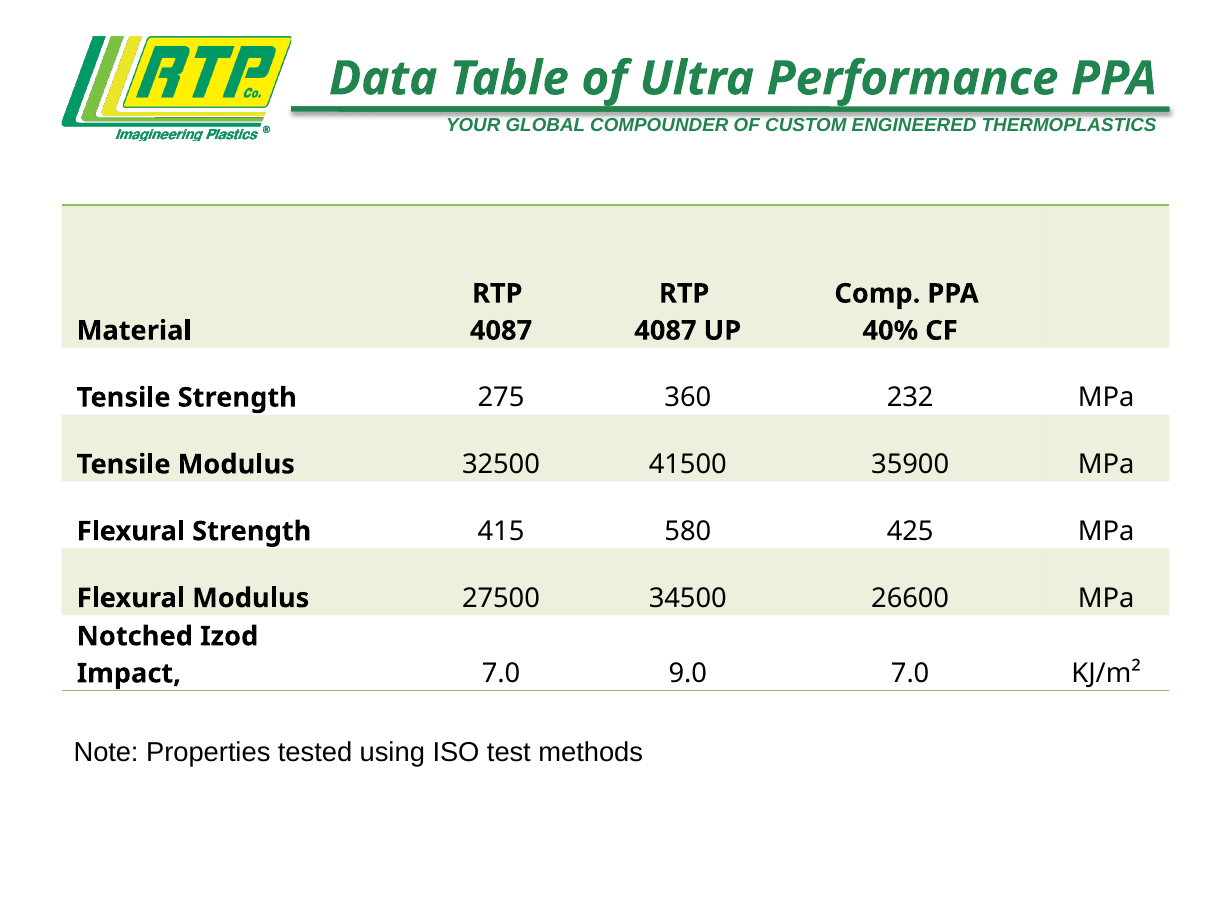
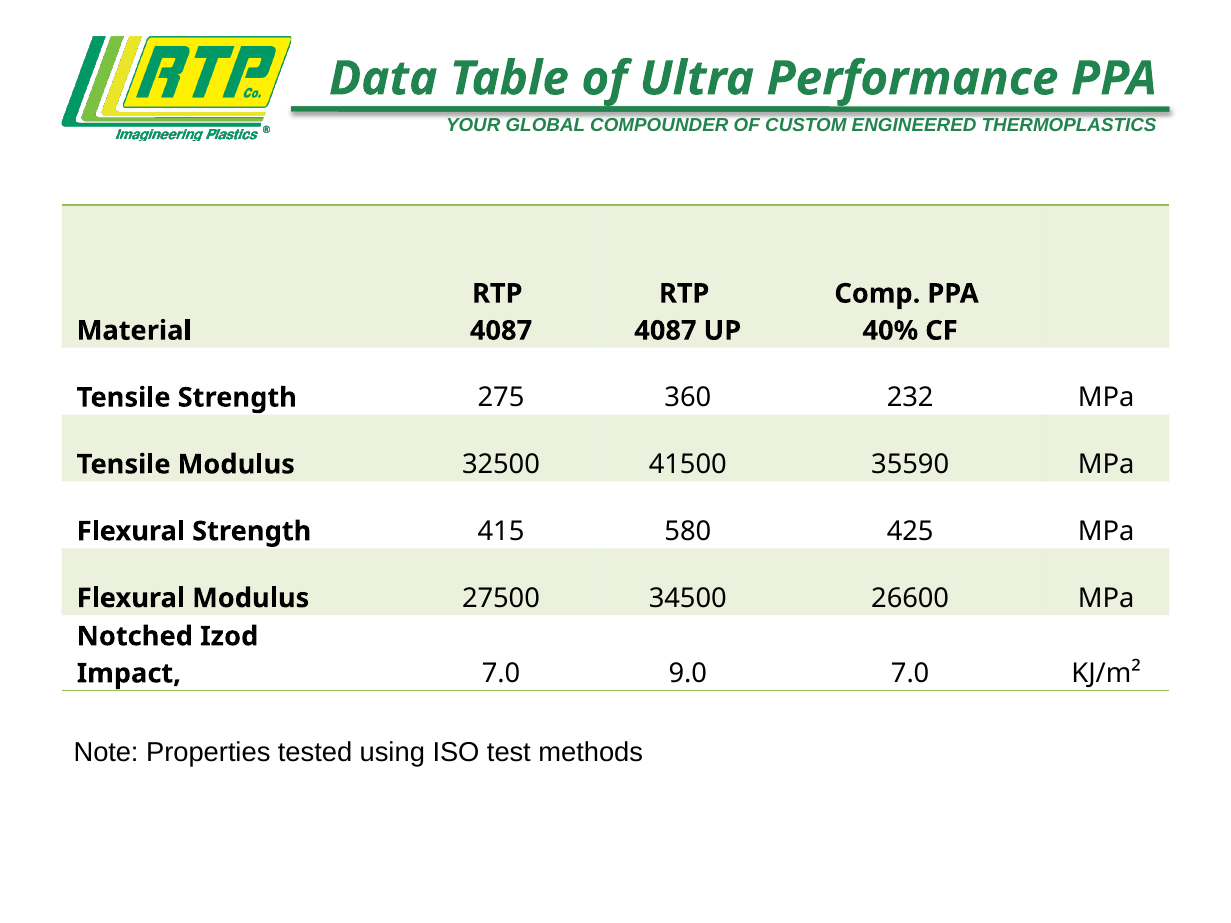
35900: 35900 -> 35590
